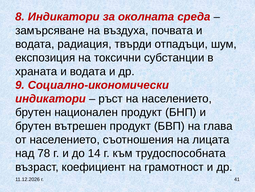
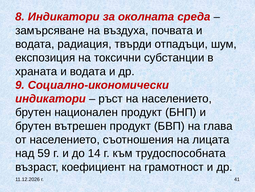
78: 78 -> 59
